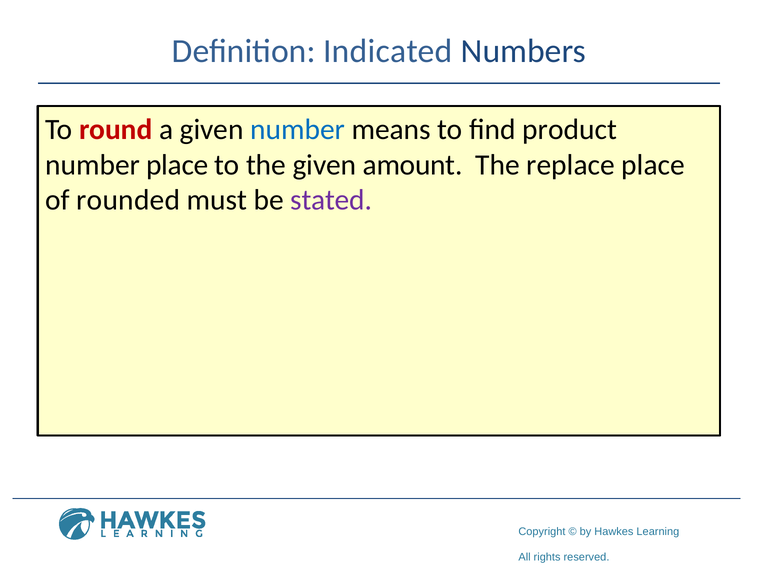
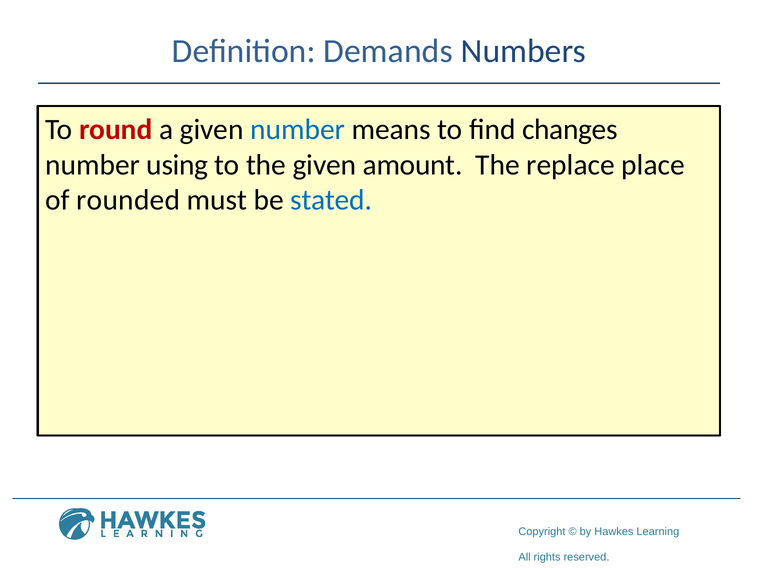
Indicated: Indicated -> Demands
product: product -> changes
number place: place -> using
stated colour: purple -> blue
